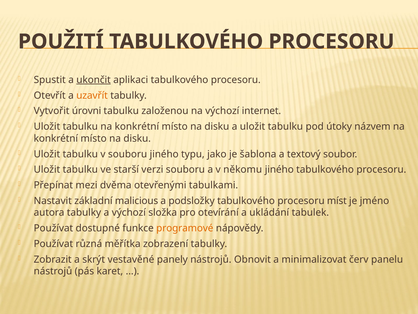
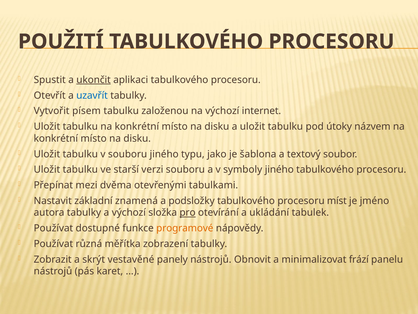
uzavřít colour: orange -> blue
úrovni: úrovni -> písem
někomu: někomu -> symboly
malicious: malicious -> znamená
pro underline: none -> present
červ: červ -> frází
